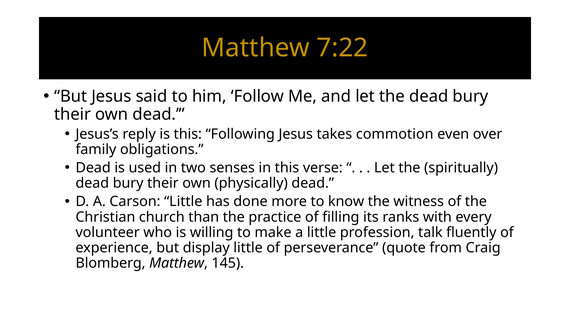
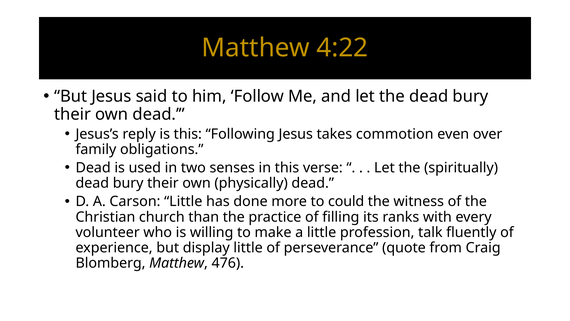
7:22: 7:22 -> 4:22
know: know -> could
145: 145 -> 476
